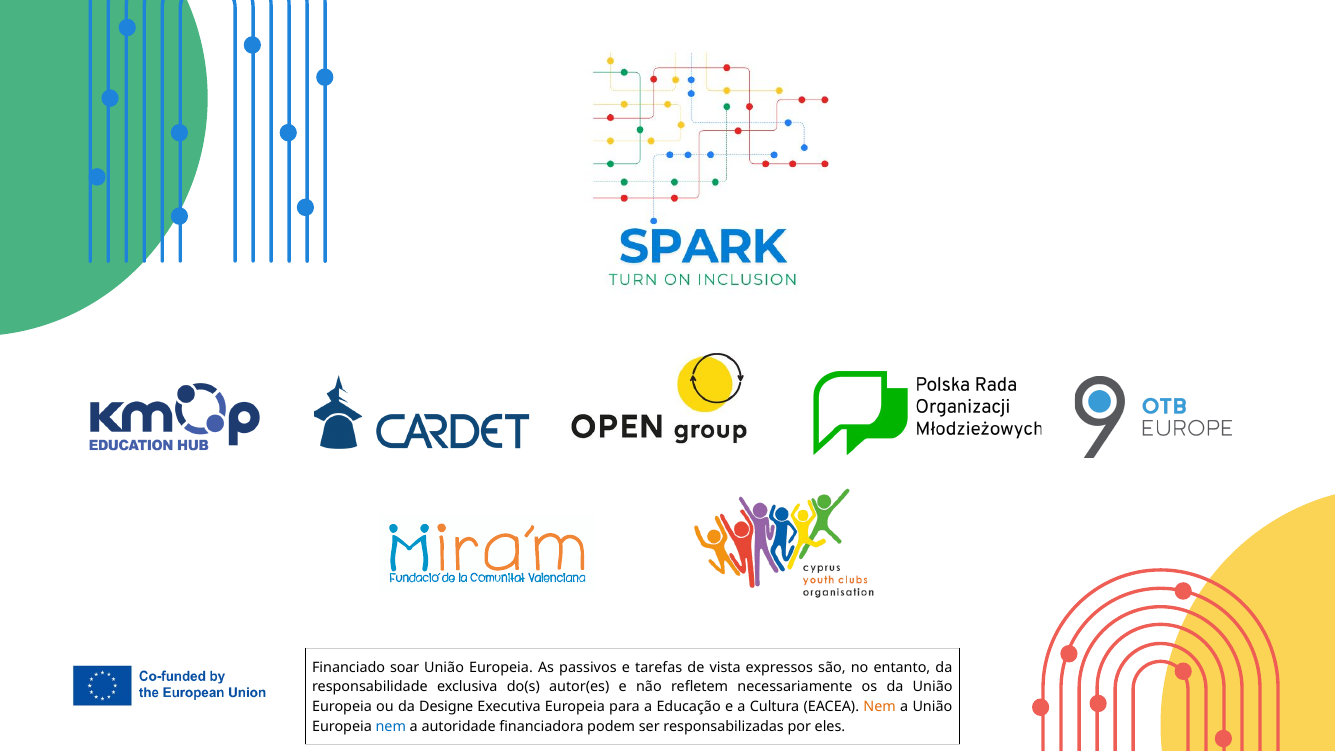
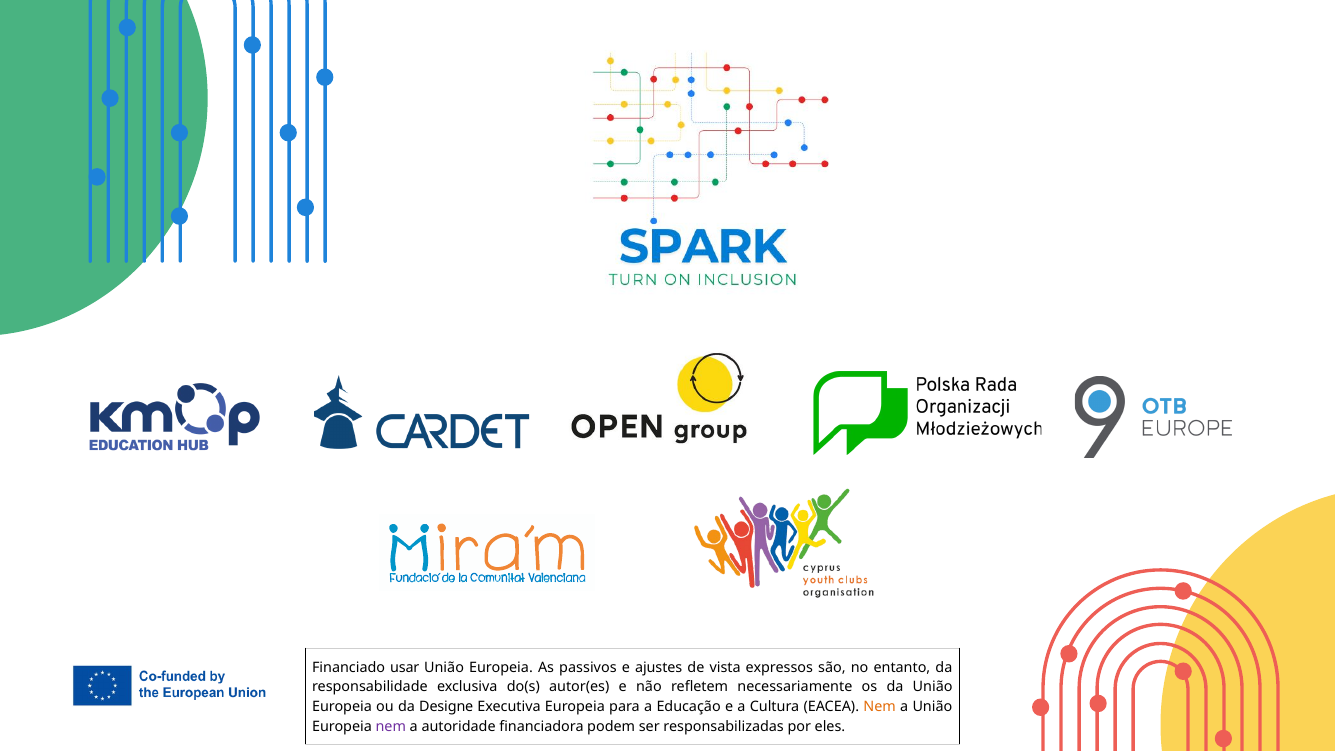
soar: soar -> usar
tarefas: tarefas -> ajustes
nem at (391, 727) colour: blue -> purple
